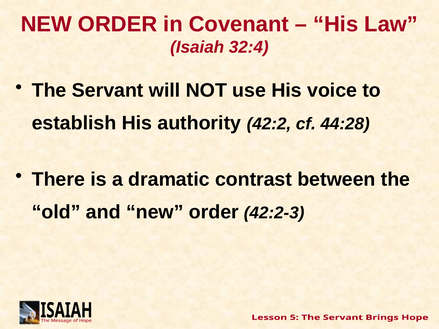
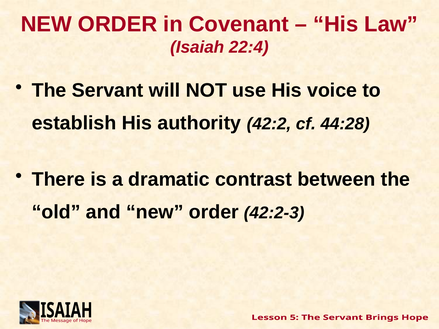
32:4: 32:4 -> 22:4
